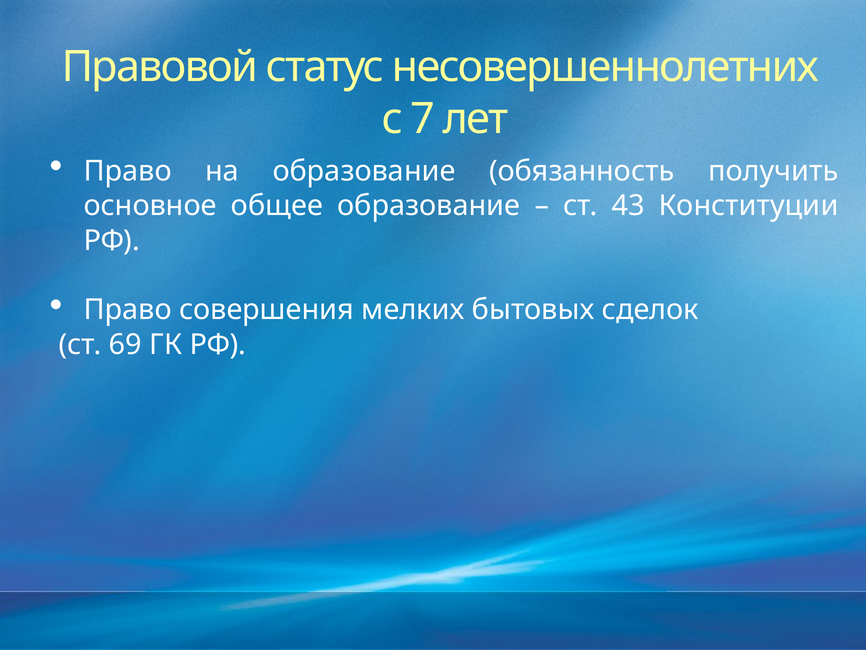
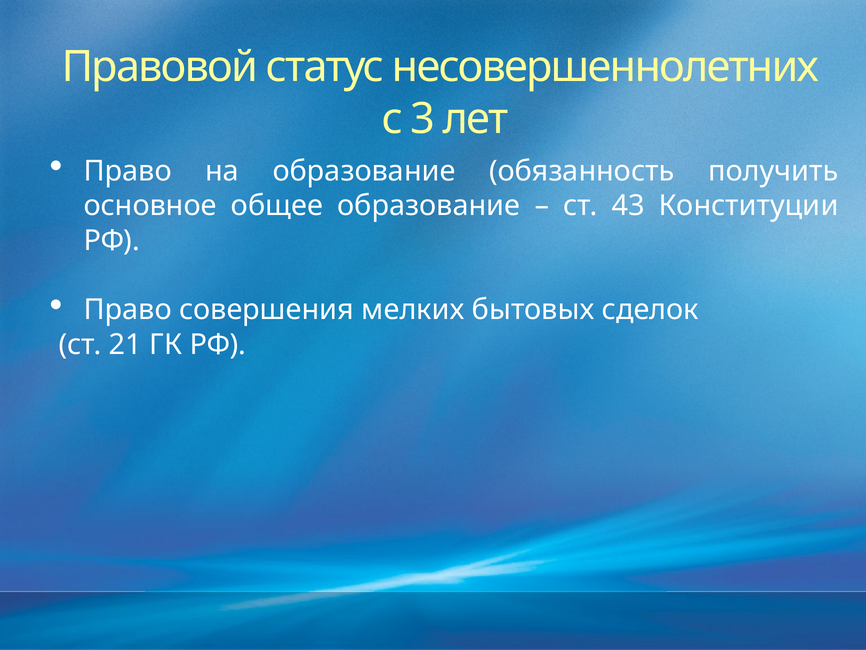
7: 7 -> 3
69: 69 -> 21
